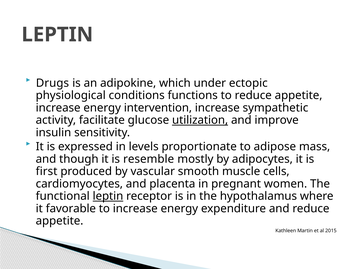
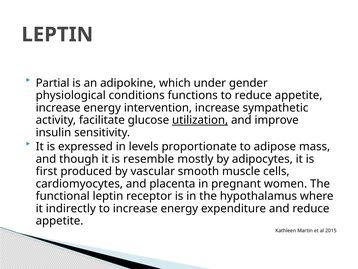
Drugs: Drugs -> Partial
ectopic: ectopic -> gender
leptin at (108, 196) underline: present -> none
favorable: favorable -> indirectly
